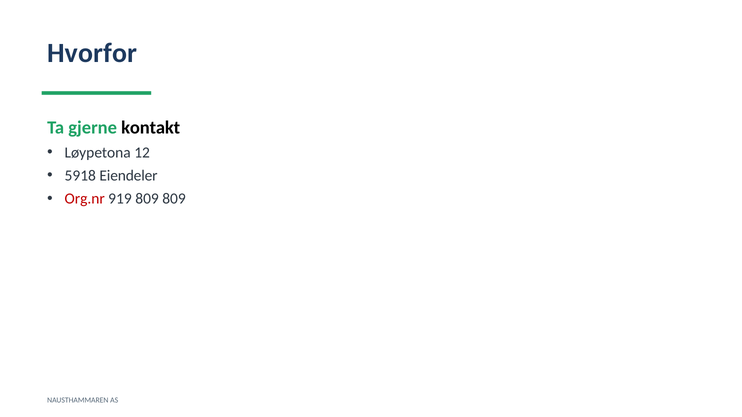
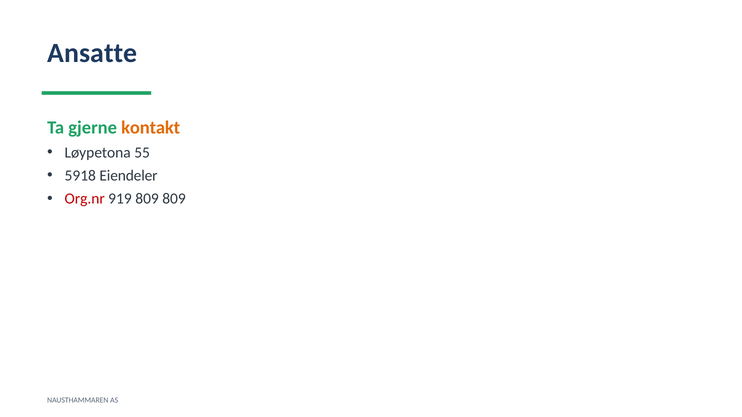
Hvorfor: Hvorfor -> Ansatte
kontakt colour: black -> orange
12: 12 -> 55
